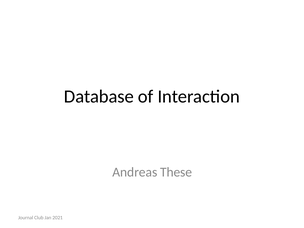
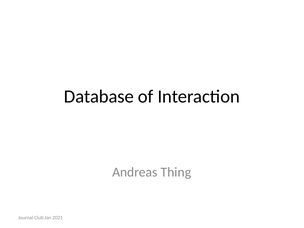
These: These -> Thing
